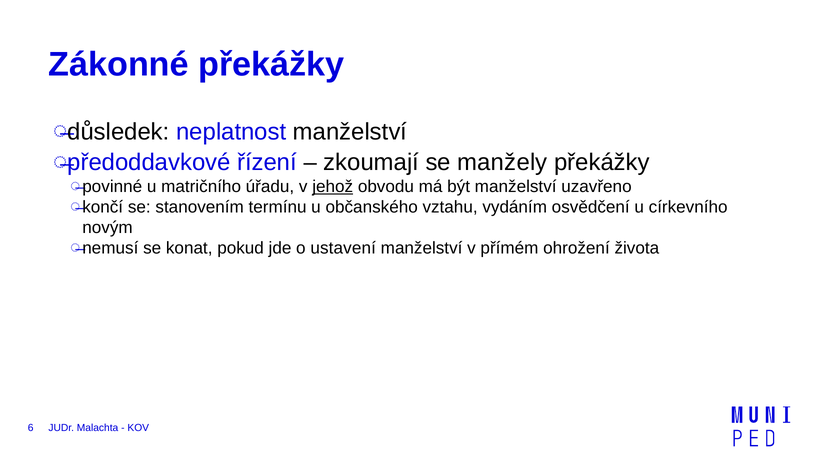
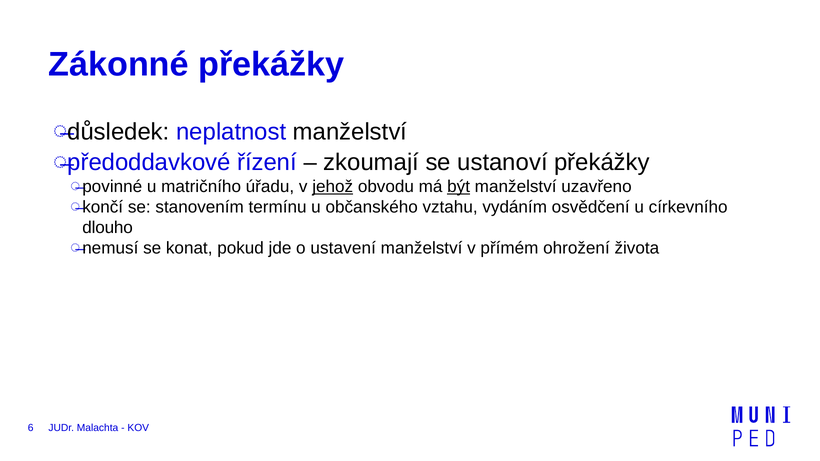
manžely: manžely -> ustanoví
být underline: none -> present
novým: novým -> dlouho
